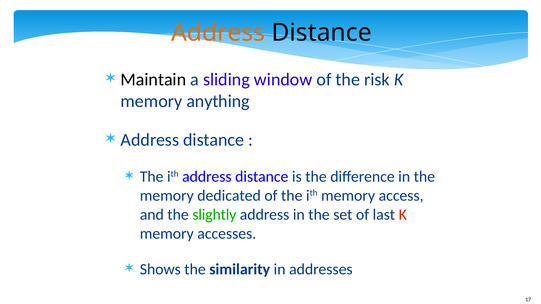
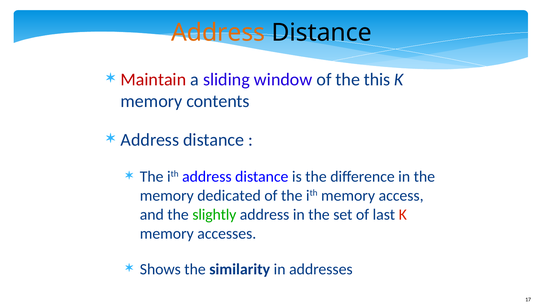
Maintain colour: black -> red
risk: risk -> this
anything: anything -> contents
